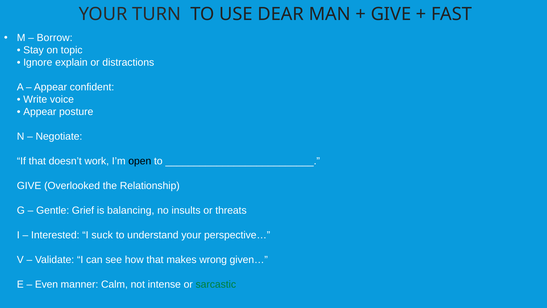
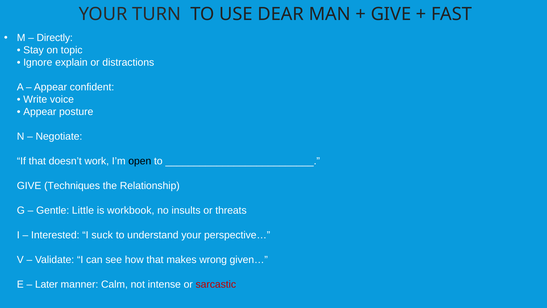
Borrow: Borrow -> Directly
Overlooked: Overlooked -> Techniques
Grief: Grief -> Little
balancing: balancing -> workbook
Even: Even -> Later
sarcastic colour: green -> red
